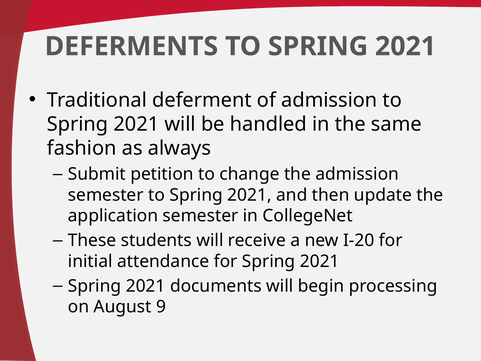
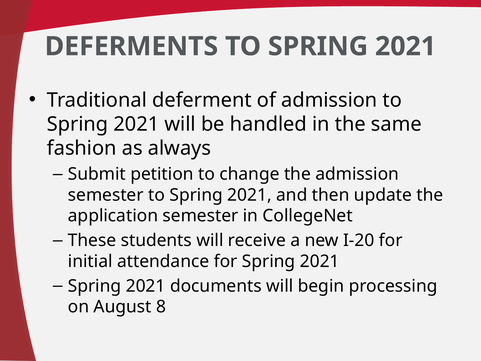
9: 9 -> 8
